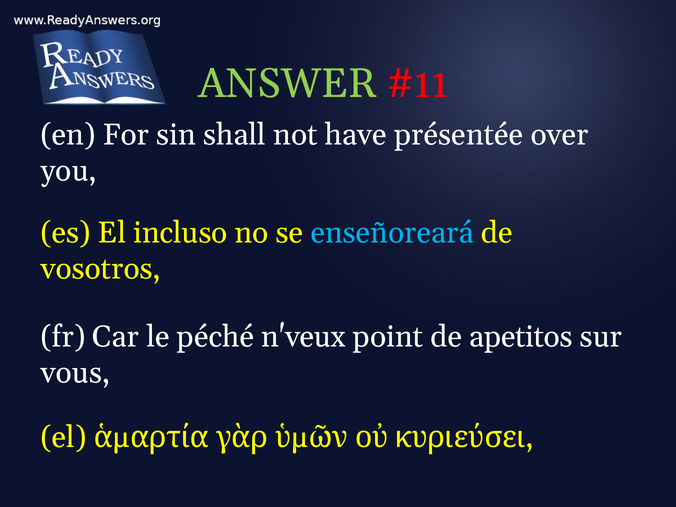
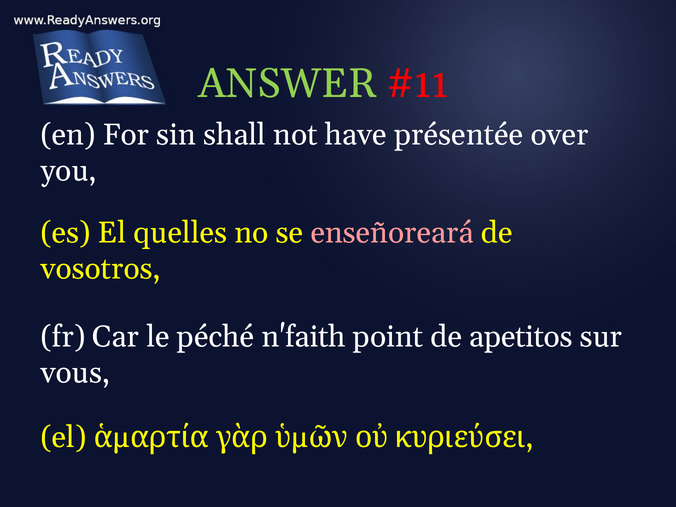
incluso: incluso -> quelles
enseñoreará colour: light blue -> pink
n'veux: n'veux -> n'faith
